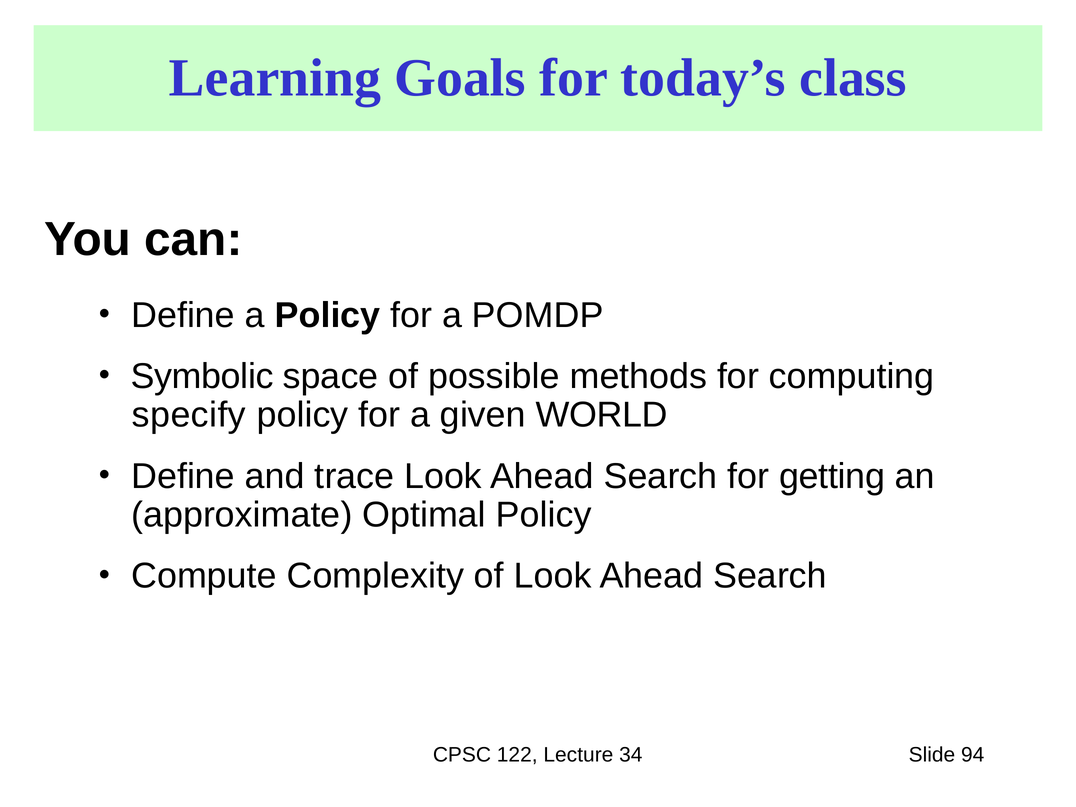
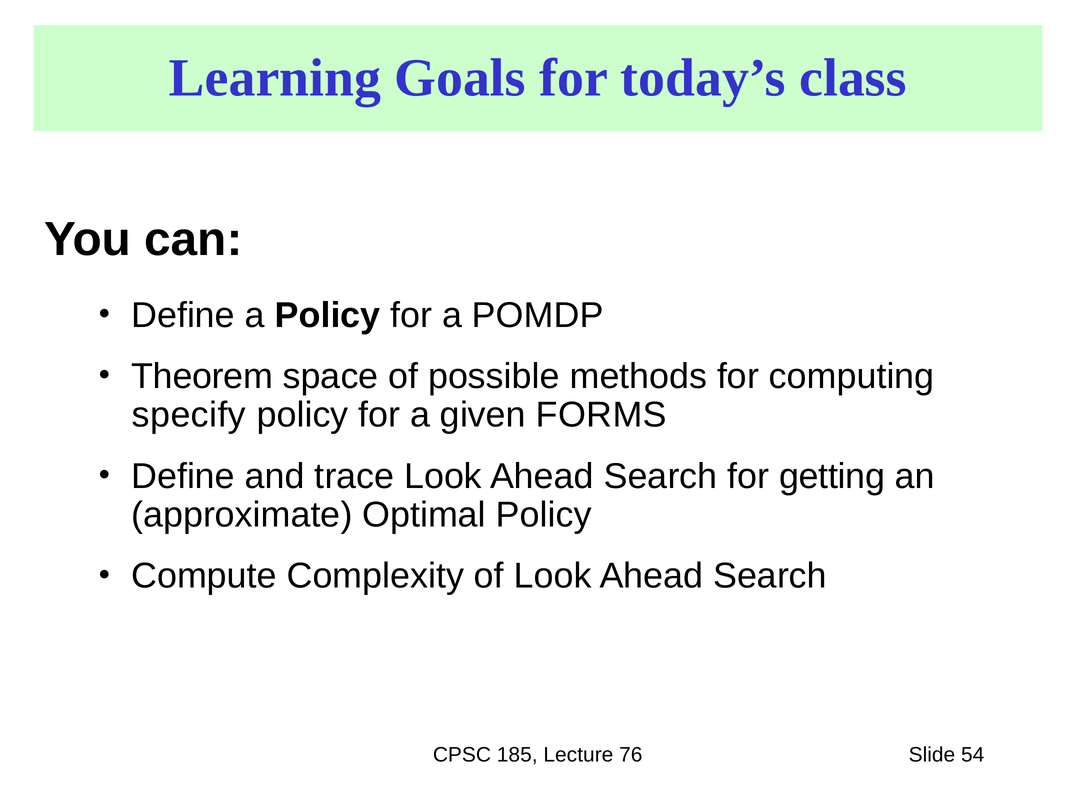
Symbolic: Symbolic -> Theorem
WORLD: WORLD -> FORMS
122: 122 -> 185
34: 34 -> 76
94: 94 -> 54
